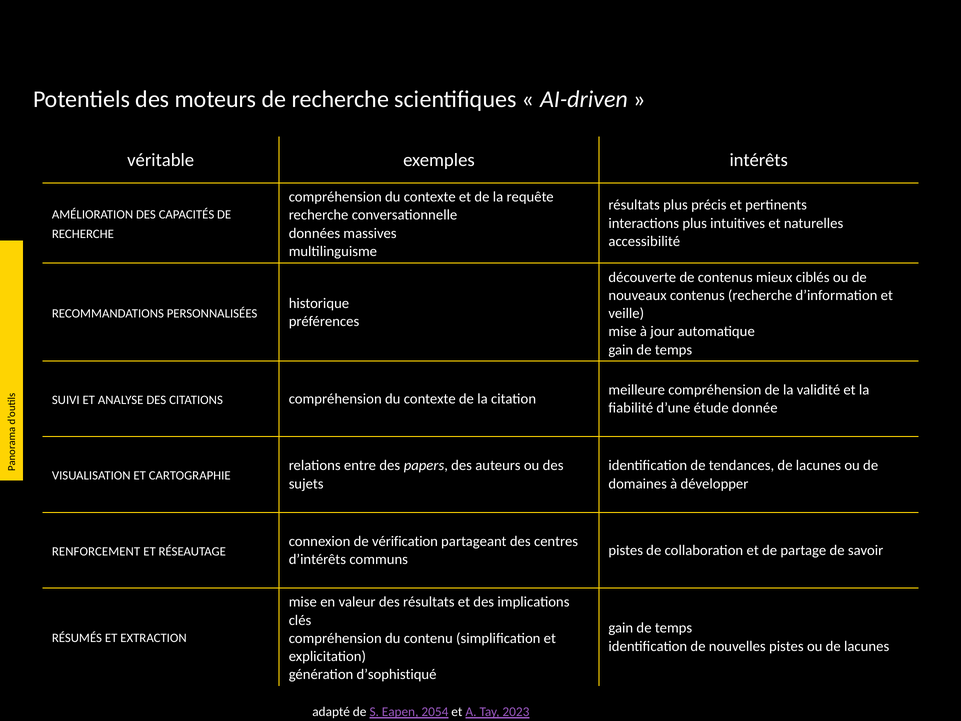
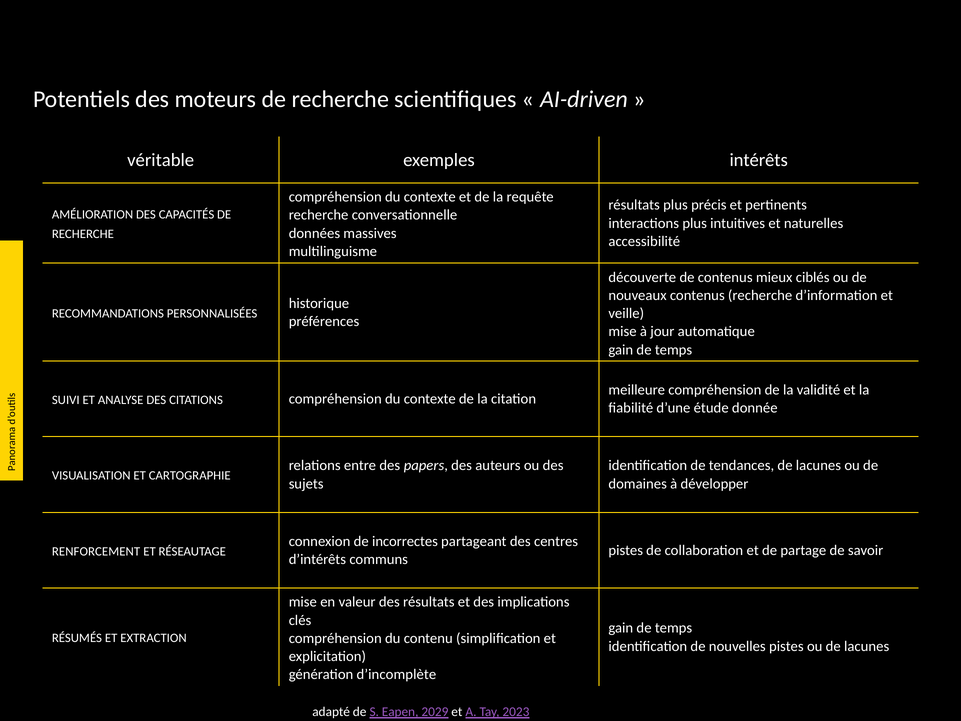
vérification: vérification -> incorrectes
d’sophistiqué: d’sophistiqué -> d’incomplète
2054: 2054 -> 2029
